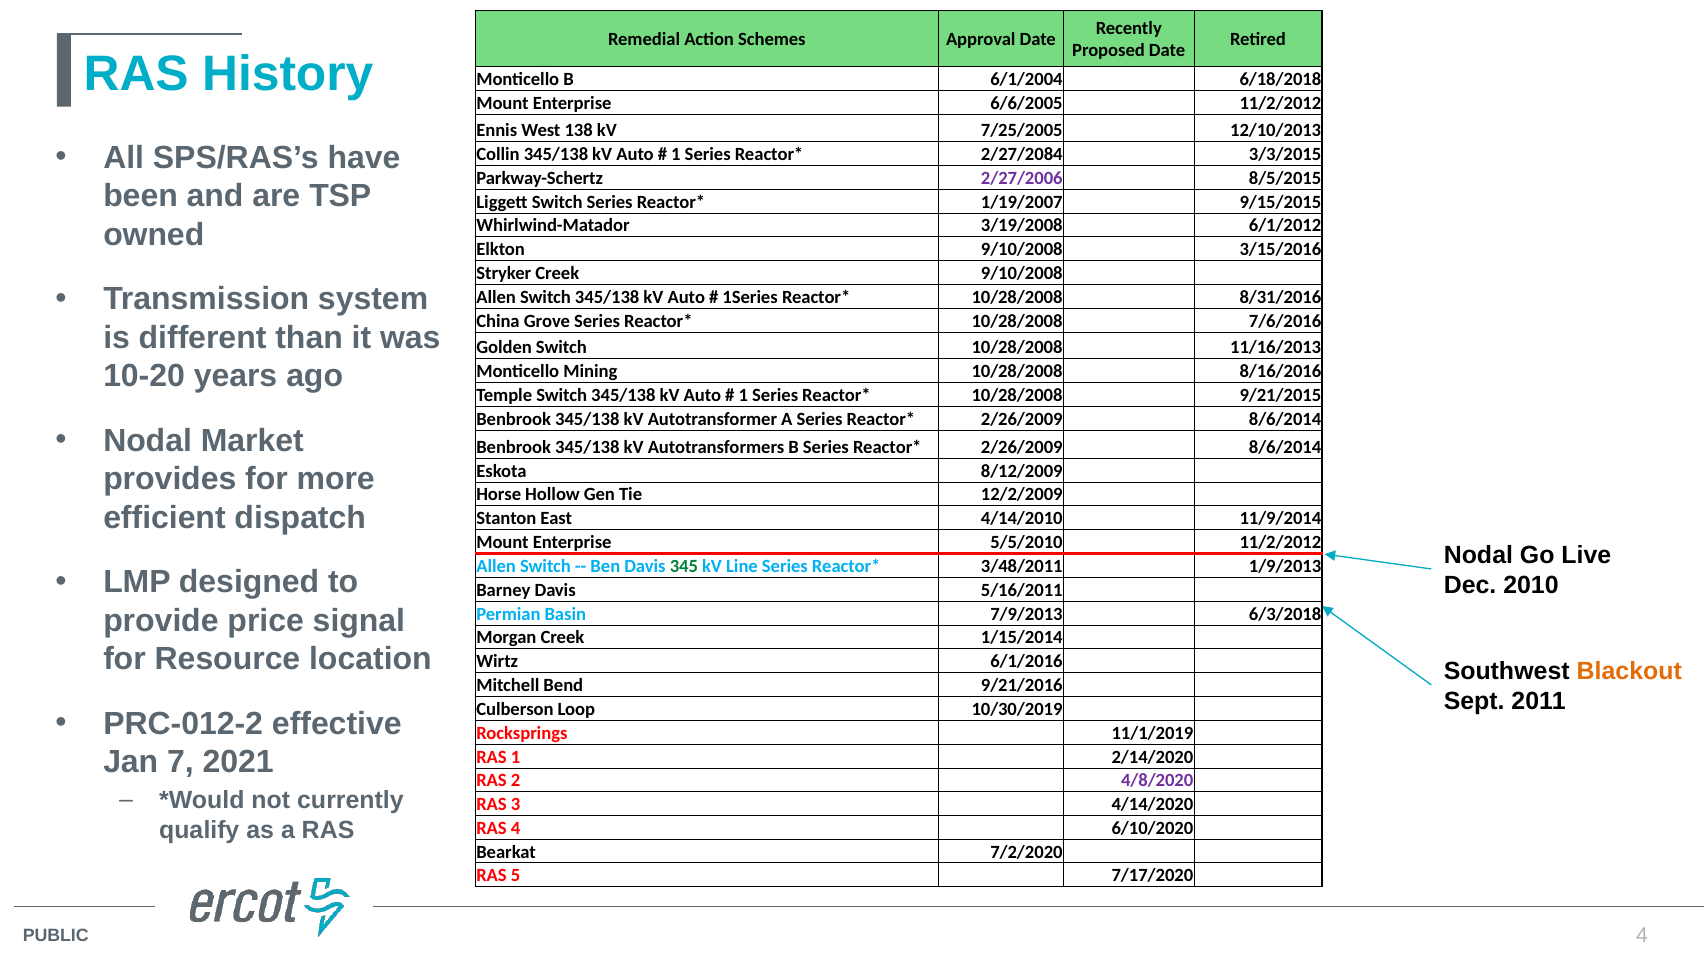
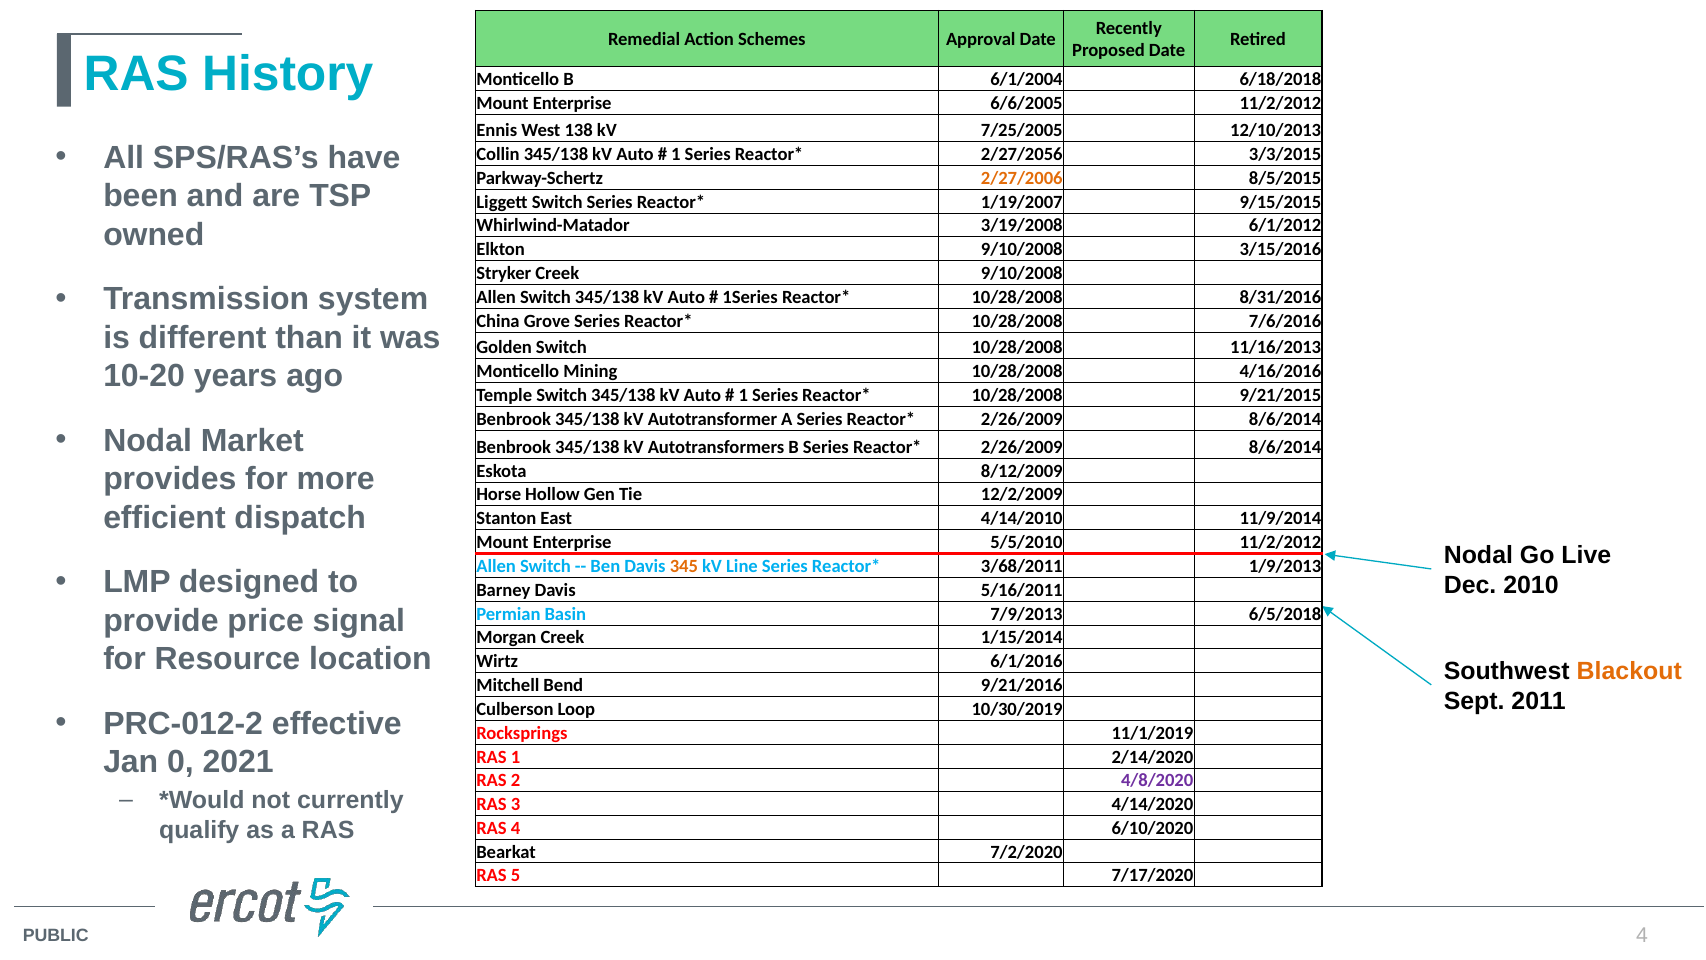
2/27/2084: 2/27/2084 -> 2/27/2056
2/27/2006 colour: purple -> orange
8/16/2016: 8/16/2016 -> 4/16/2016
345 colour: green -> orange
3/48/2011: 3/48/2011 -> 3/68/2011
6/3/2018: 6/3/2018 -> 6/5/2018
7: 7 -> 0
